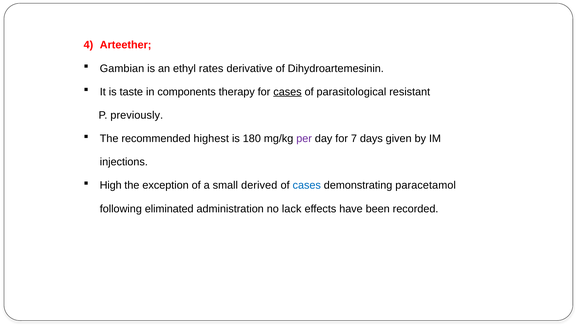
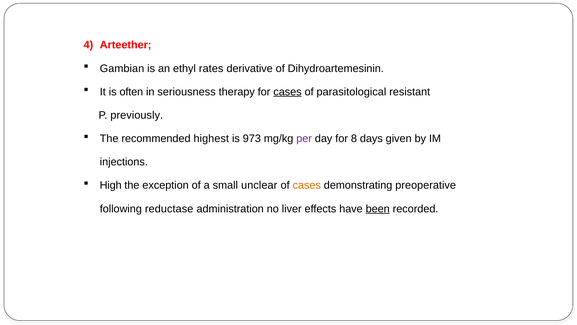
taste: taste -> often
components: components -> seriousness
180: 180 -> 973
7: 7 -> 8
derived: derived -> unclear
cases at (307, 185) colour: blue -> orange
paracetamol: paracetamol -> preoperative
eliminated: eliminated -> reductase
lack: lack -> liver
been underline: none -> present
